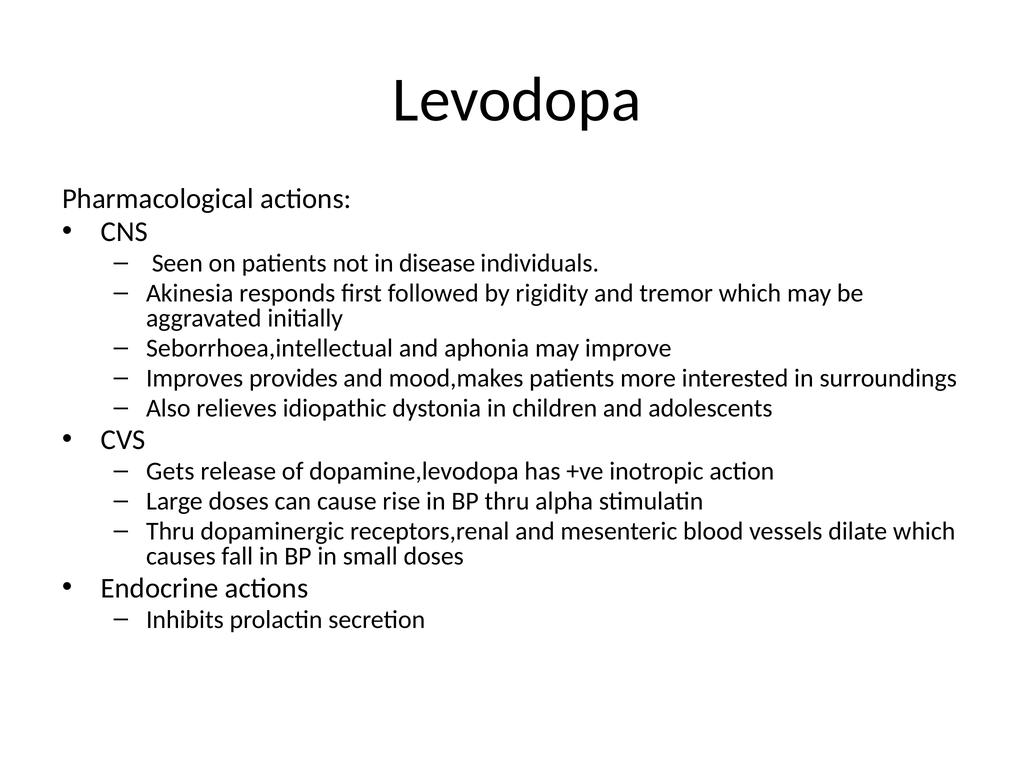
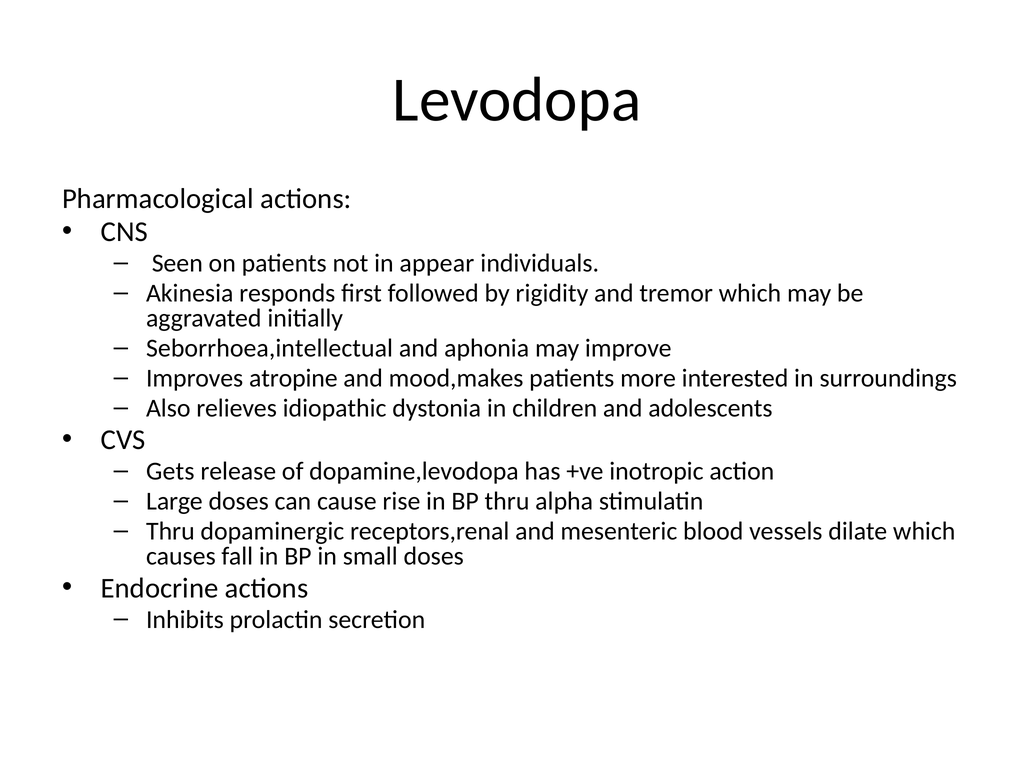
disease: disease -> appear
provides: provides -> atropine
